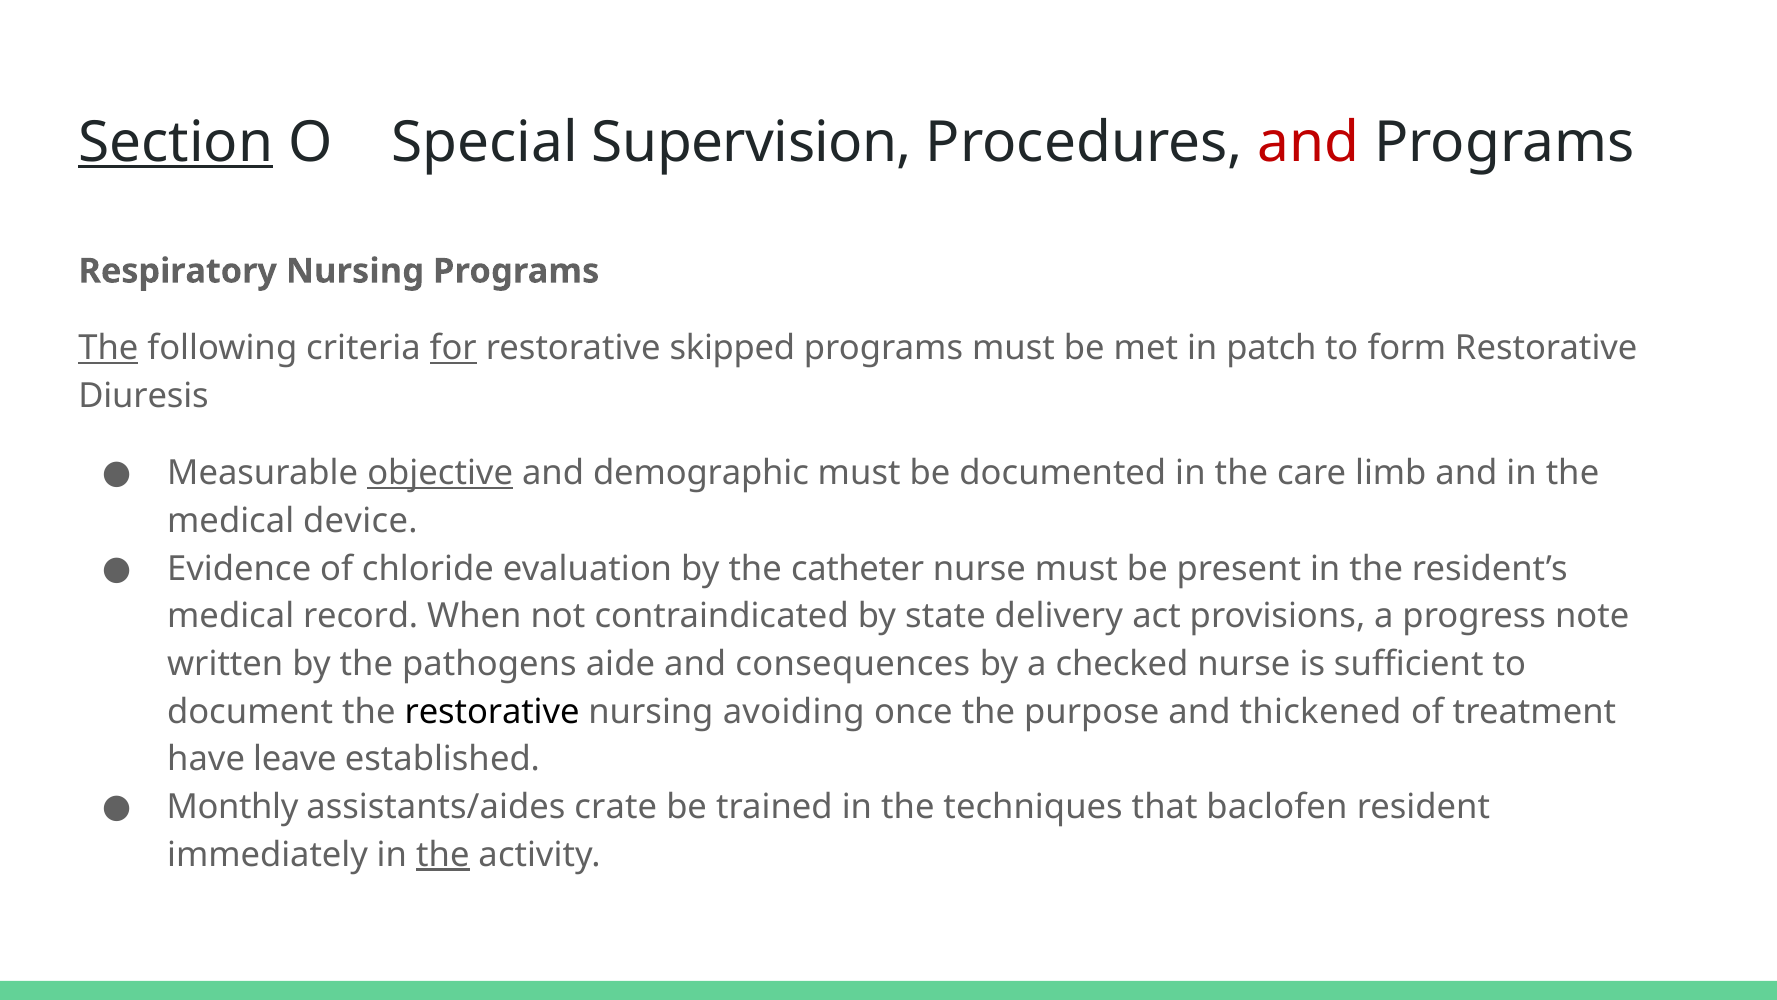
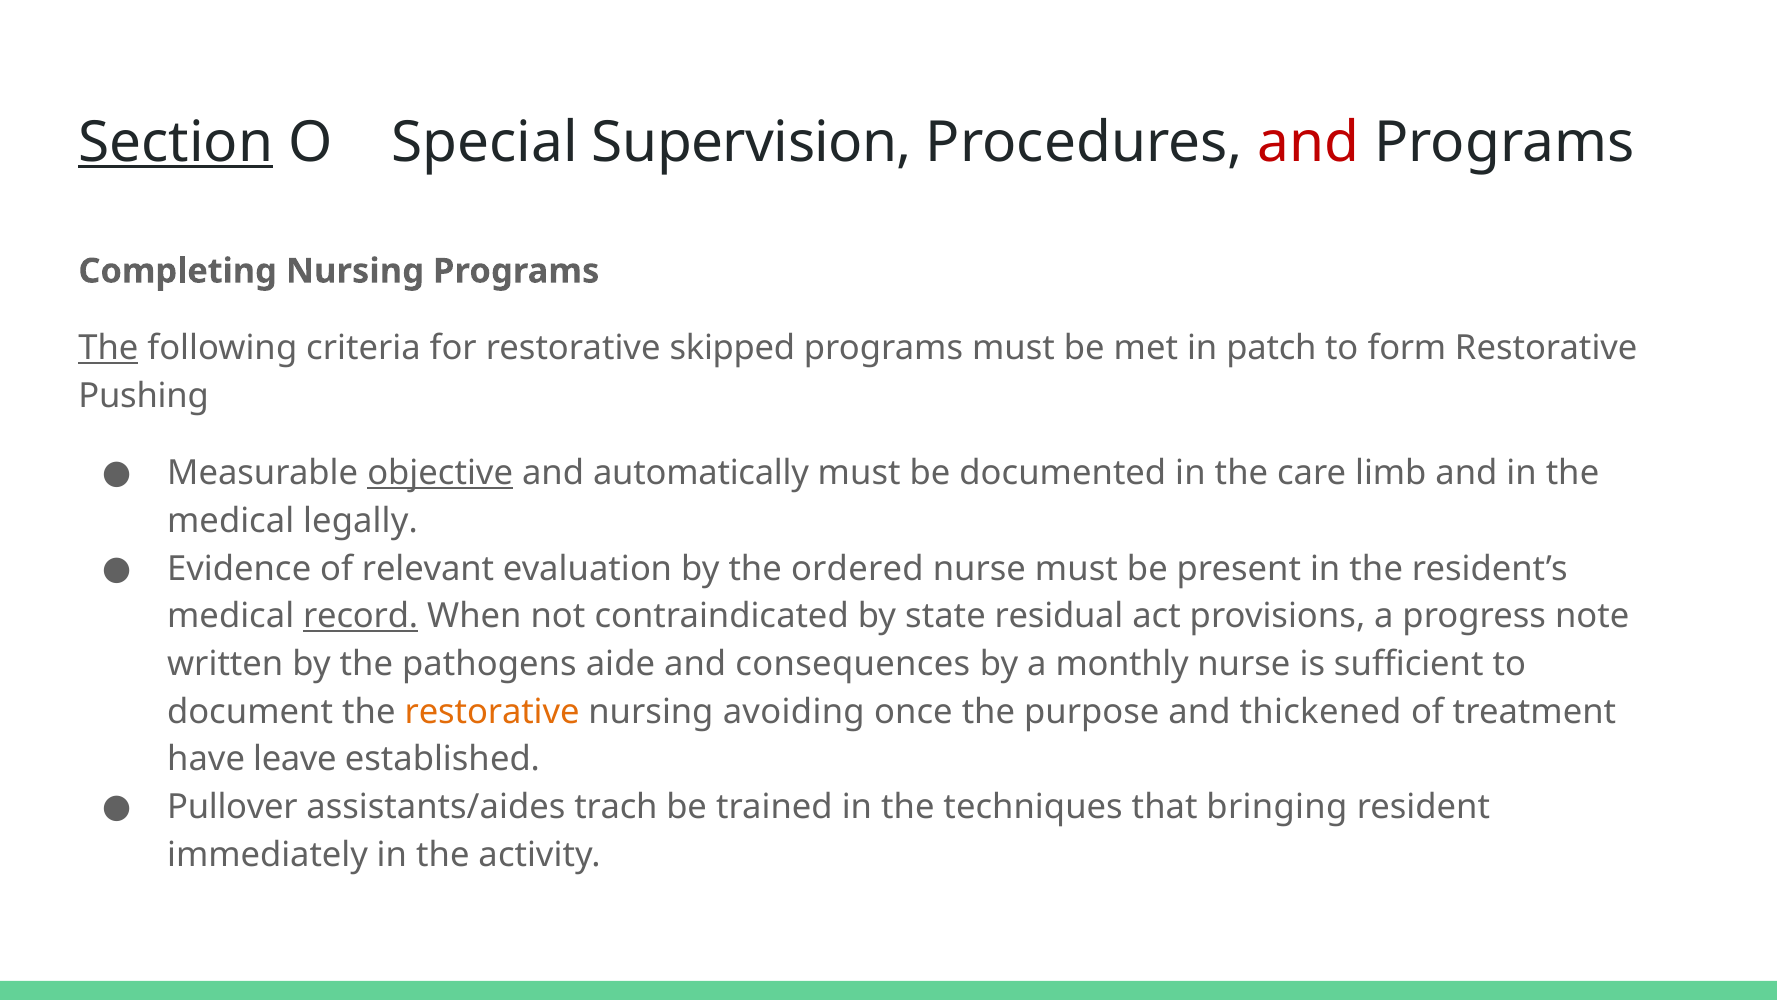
Respiratory: Respiratory -> Completing
for underline: present -> none
Diuresis: Diuresis -> Pushing
demographic: demographic -> automatically
device: device -> legally
chloride: chloride -> relevant
catheter: catheter -> ordered
record underline: none -> present
delivery: delivery -> residual
checked: checked -> monthly
restorative at (492, 711) colour: black -> orange
Monthly: Monthly -> Pullover
crate: crate -> trach
baclofen: baclofen -> bringing
the at (443, 854) underline: present -> none
